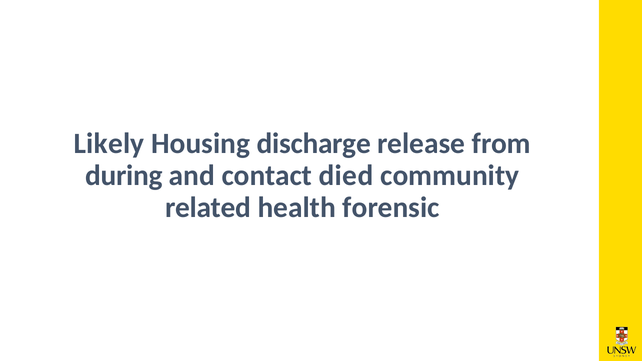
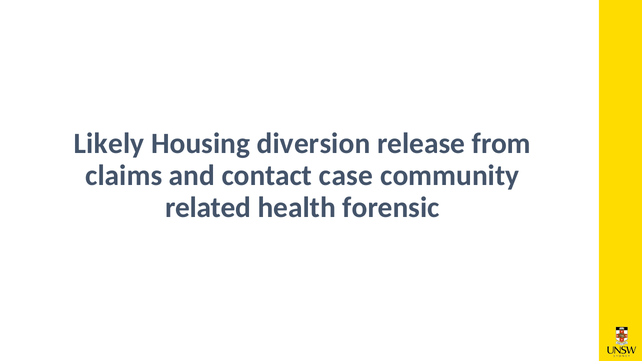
discharge: discharge -> diversion
during: during -> claims
died: died -> case
